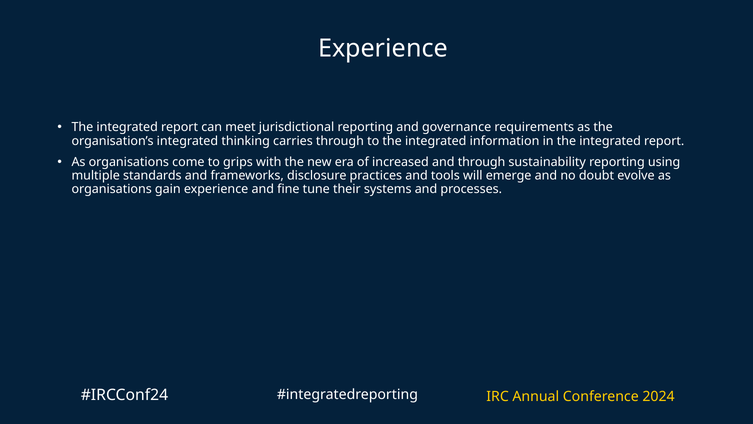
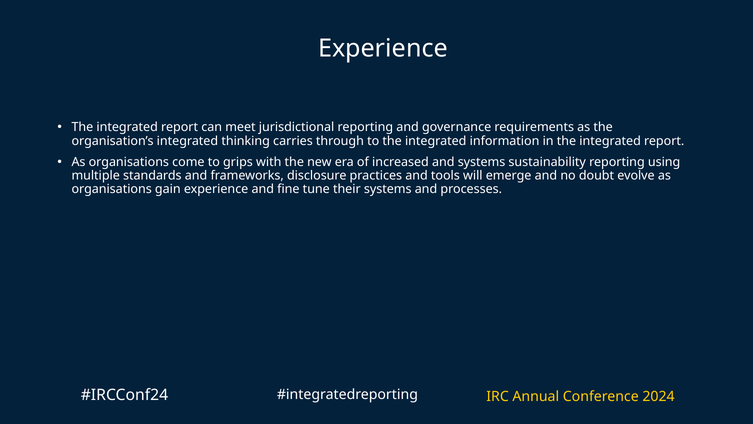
and through: through -> systems
